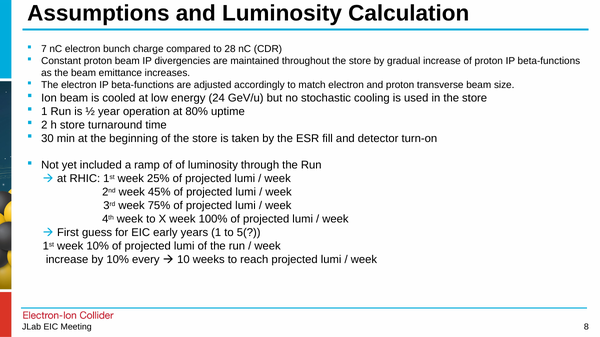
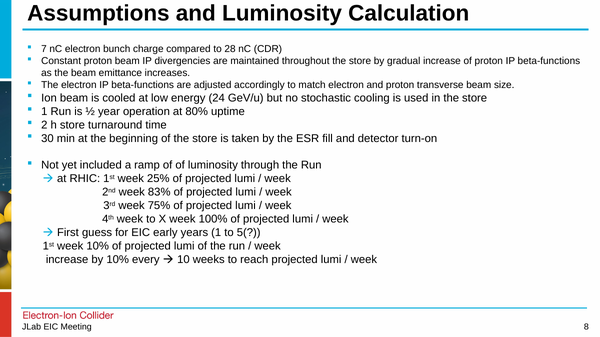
45%: 45% -> 83%
